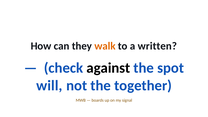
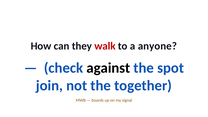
walk colour: orange -> red
written: written -> anyone
will: will -> join
